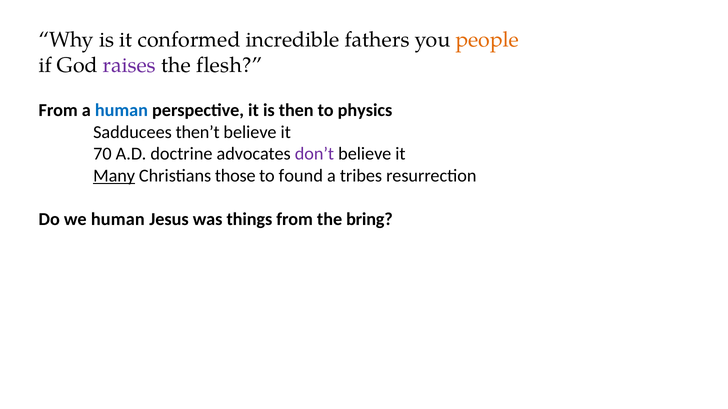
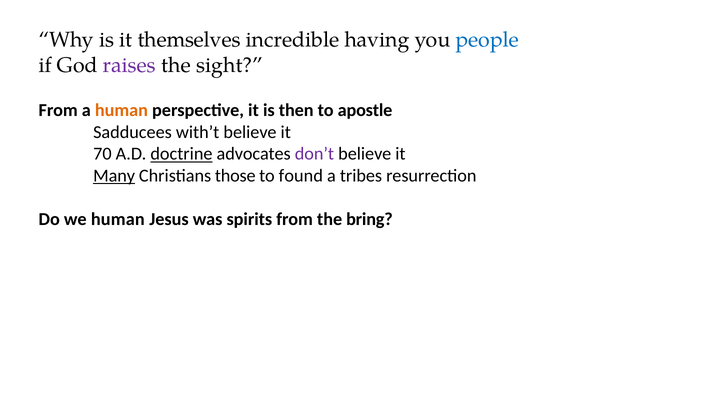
conformed: conformed -> themselves
fathers: fathers -> having
people colour: orange -> blue
flesh: flesh -> sight
human at (121, 110) colour: blue -> orange
physics: physics -> apostle
then’t: then’t -> with’t
doctrine underline: none -> present
things: things -> spirits
